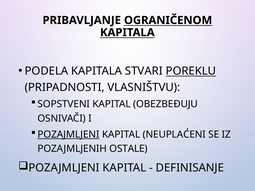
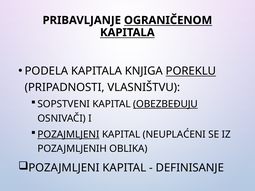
STVARI: STVARI -> KNJIGA
OBEZBEĐUJU underline: none -> present
OSTALE: OSTALE -> OBLIKA
